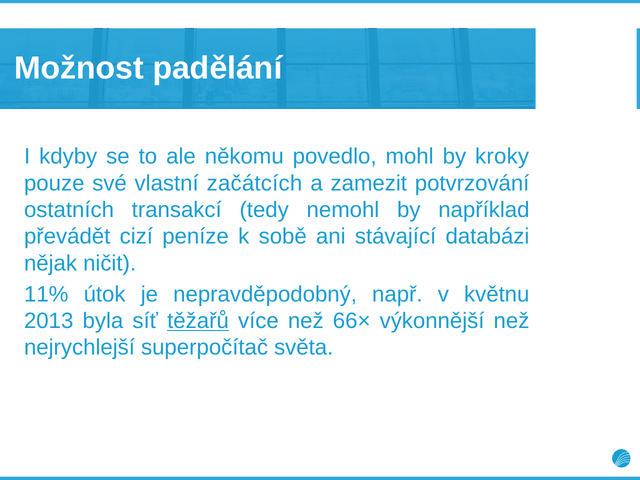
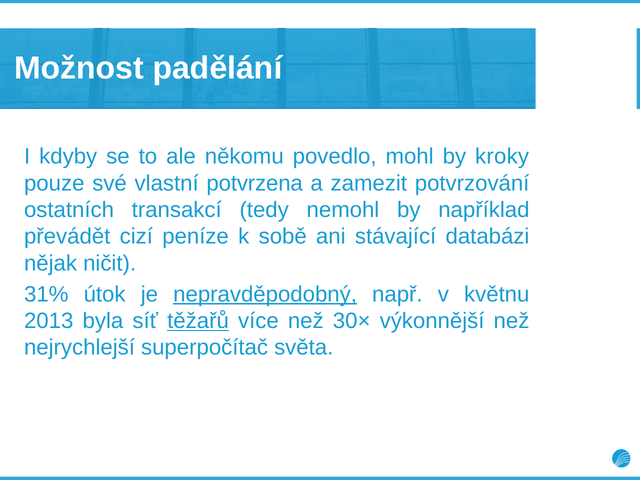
začátcích: začátcích -> potvrzena
11%: 11% -> 31%
nepravděpodobný underline: none -> present
66×: 66× -> 30×
